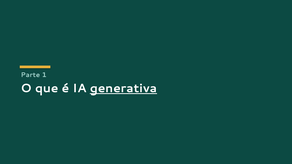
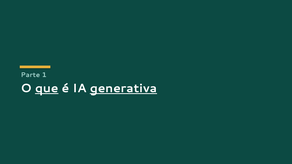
que underline: none -> present
